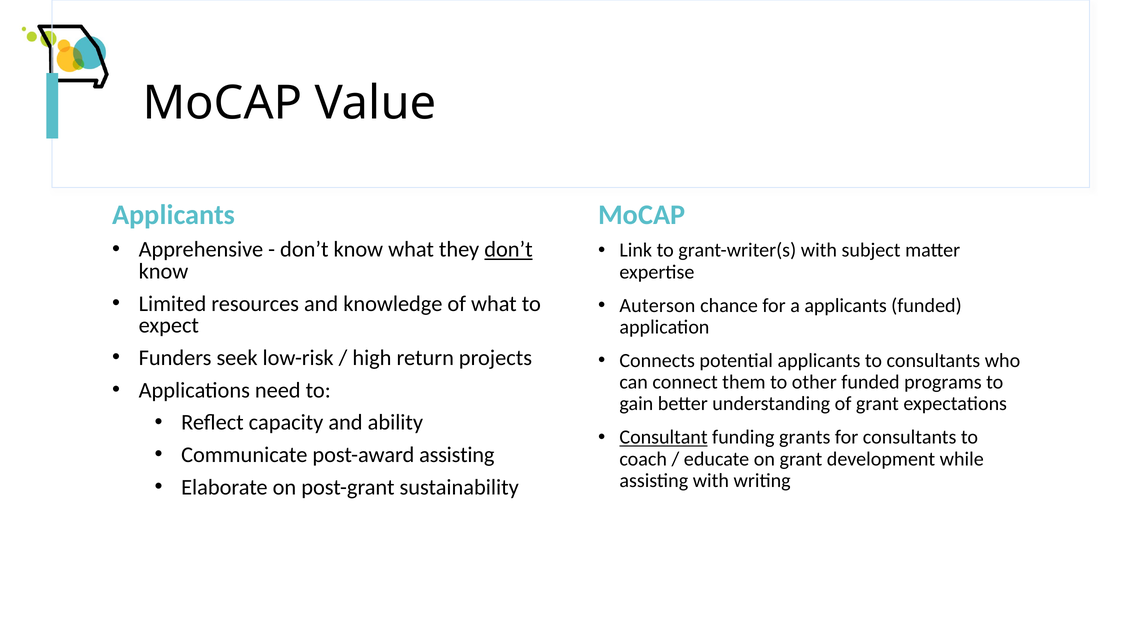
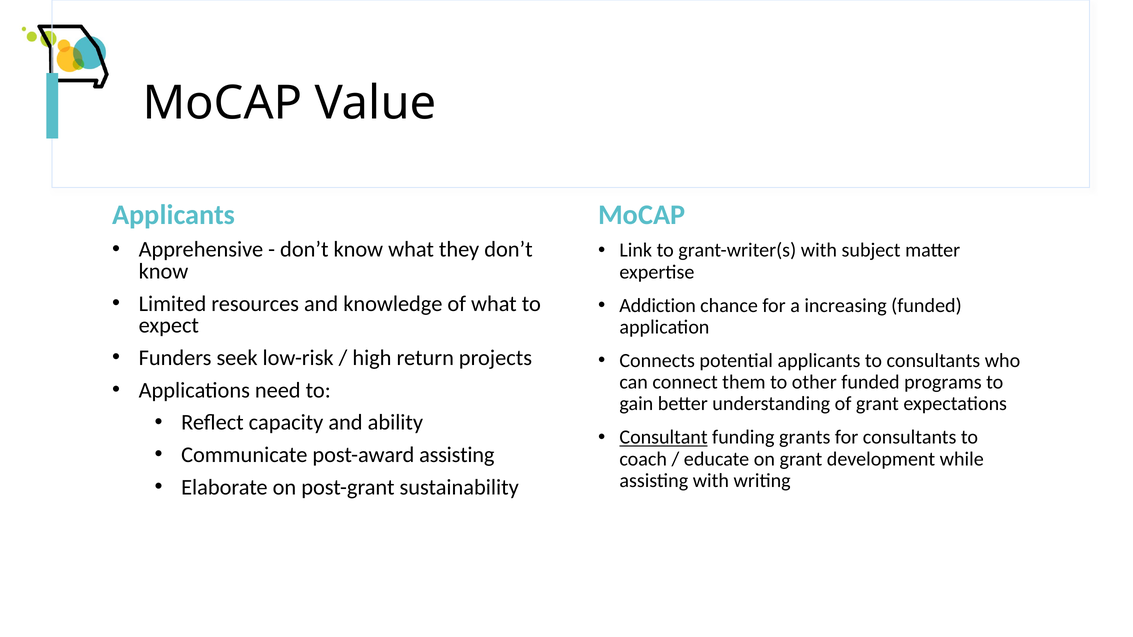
don’t at (508, 250) underline: present -> none
Auterson: Auterson -> Addiction
a applicants: applicants -> increasing
